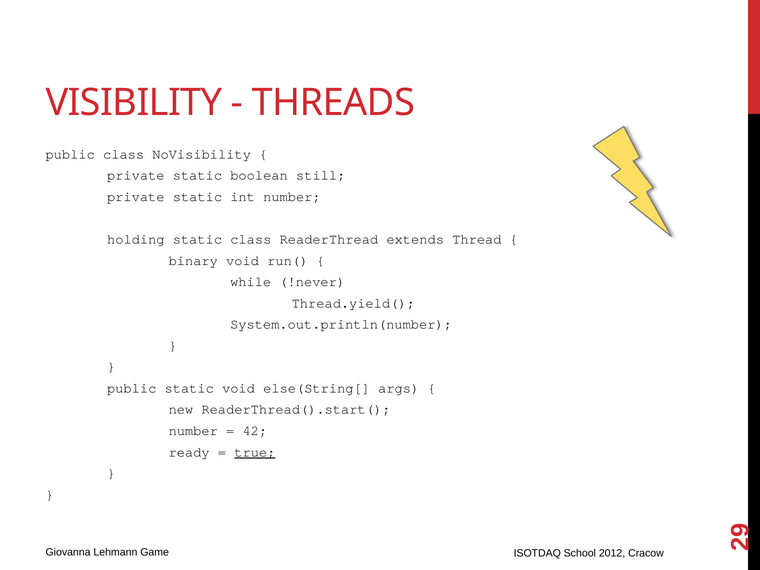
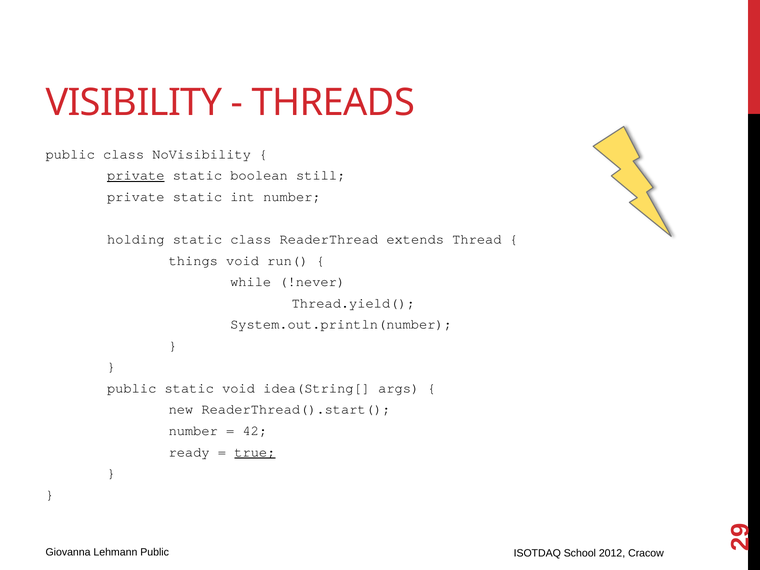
private at (136, 175) underline: none -> present
binary: binary -> things
else(String[: else(String[ -> idea(String[
Lehmann Game: Game -> Public
